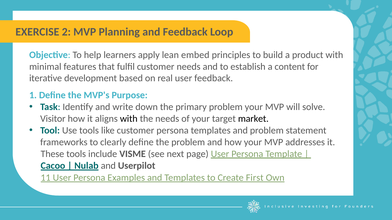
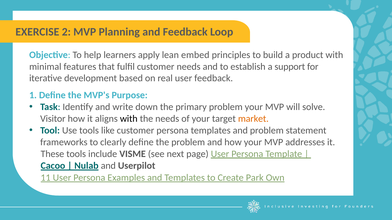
content: content -> support
market colour: black -> orange
First: First -> Park
